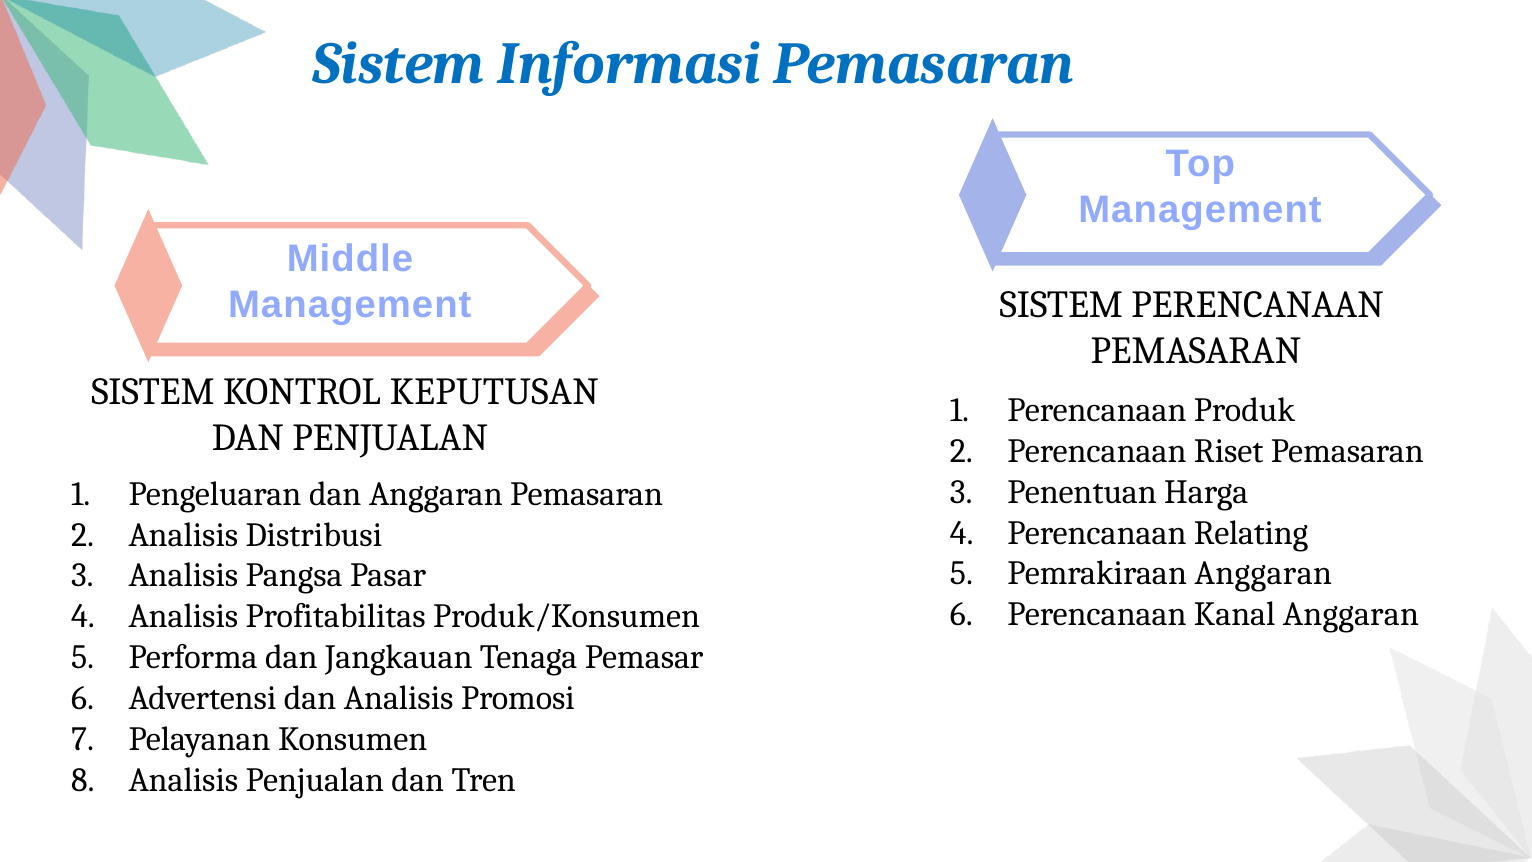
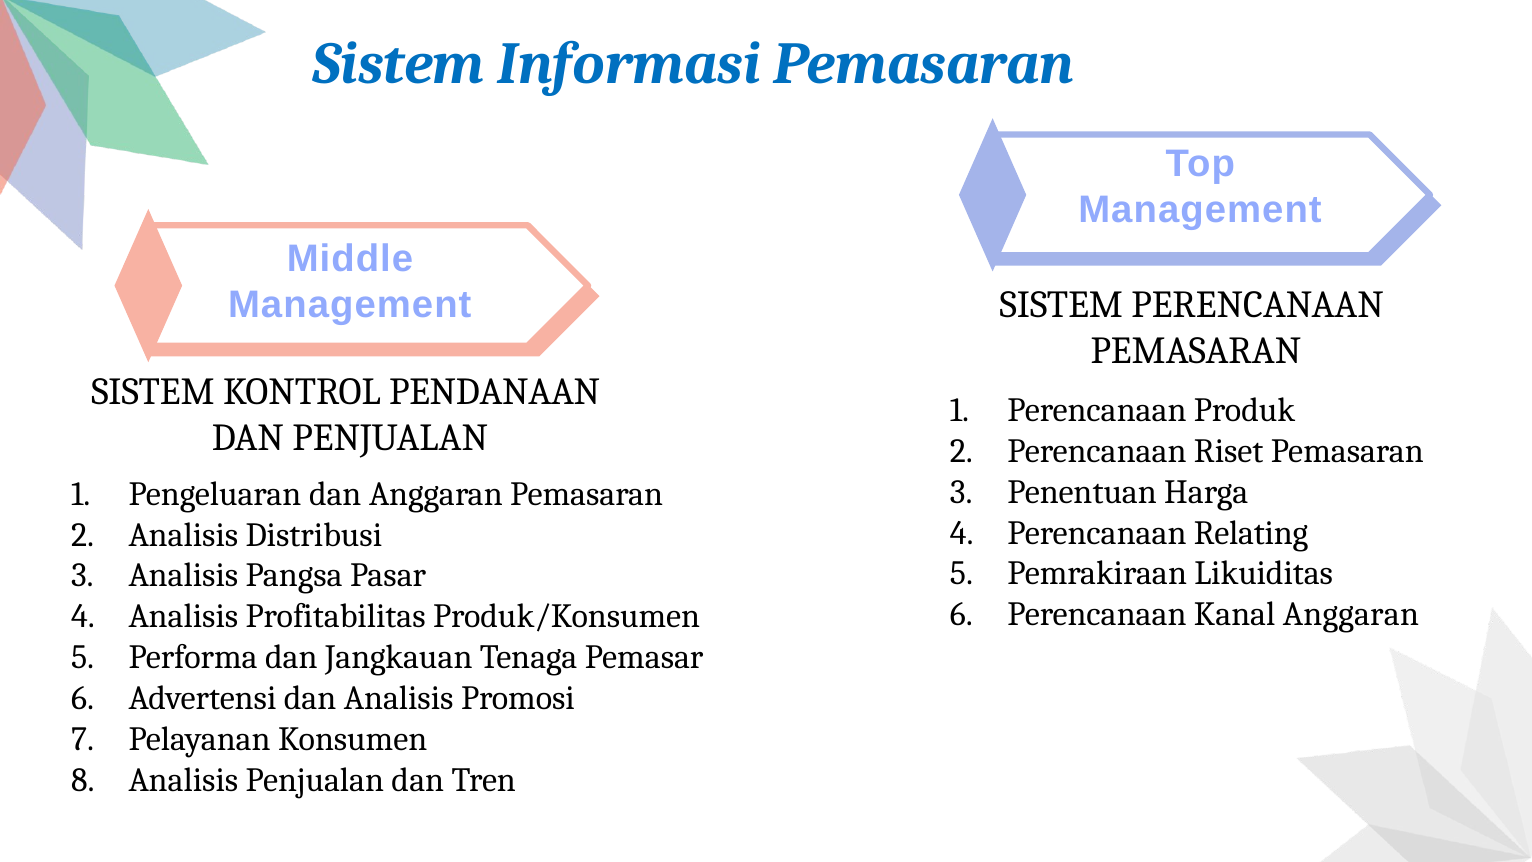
KEPUTUSAN: KEPUTUSAN -> PENDANAAN
Pemrakiraan Anggaran: Anggaran -> Likuiditas
